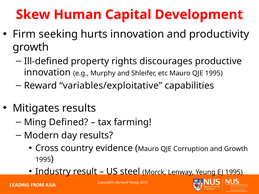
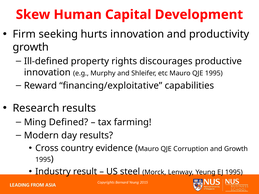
variables/exploitative: variables/exploitative -> financing/exploitative
Mitigates: Mitigates -> Research
